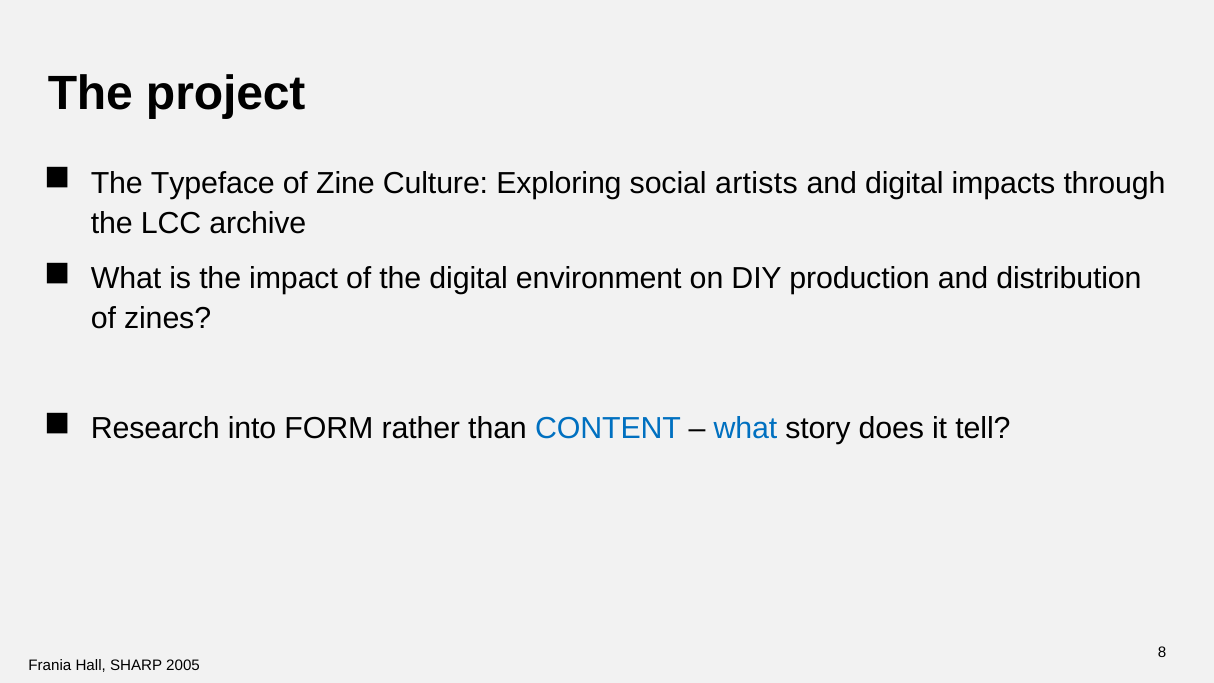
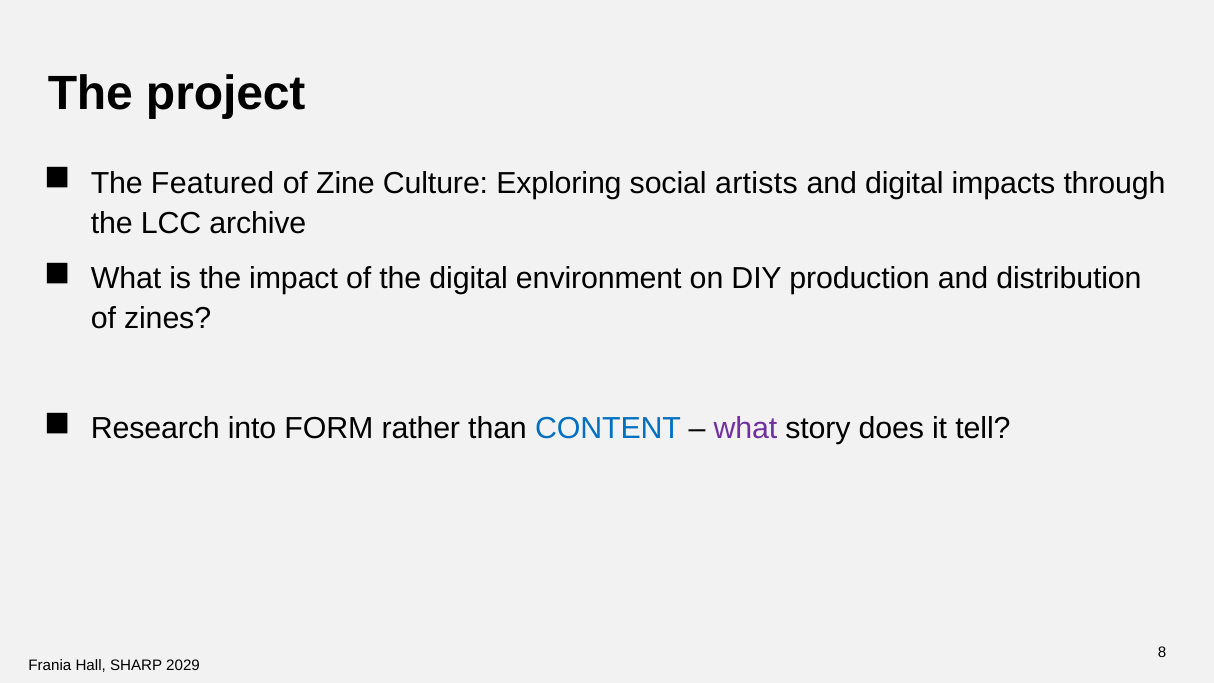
Typeface: Typeface -> Featured
what at (745, 429) colour: blue -> purple
2005: 2005 -> 2029
